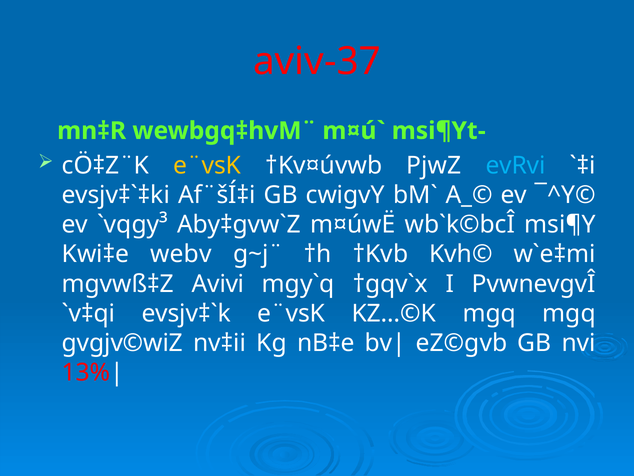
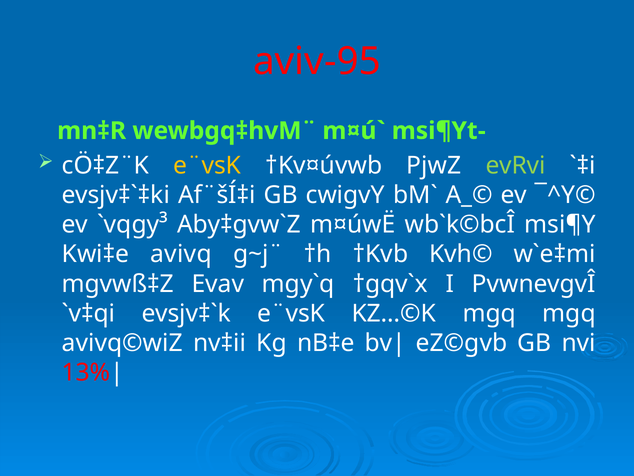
aviv-37: aviv-37 -> aviv-95
evRvi colour: light blue -> light green
webv: webv -> avivq
Avivi: Avivi -> Evav
gvgjv©wiZ: gvgjv©wiZ -> avivq©wiZ
